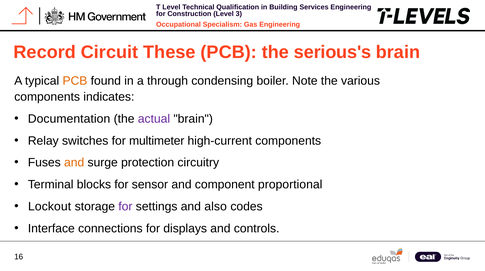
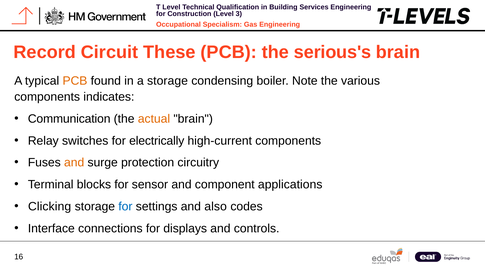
a through: through -> storage
Documentation: Documentation -> Communication
actual colour: purple -> orange
multimeter: multimeter -> electrically
proportional: proportional -> applications
Lockout: Lockout -> Clicking
for at (125, 207) colour: purple -> blue
